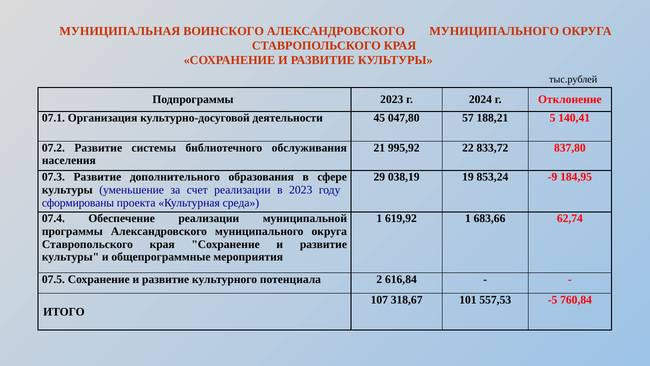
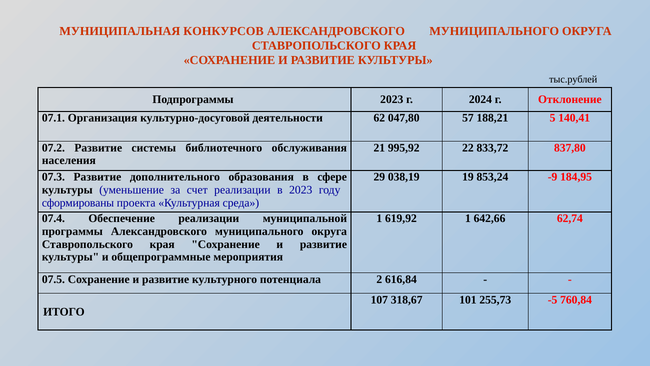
ВОИНСКОГО: ВОИНСКОГО -> КОНКУРСОВ
45: 45 -> 62
683,66: 683,66 -> 642,66
557,53: 557,53 -> 255,73
